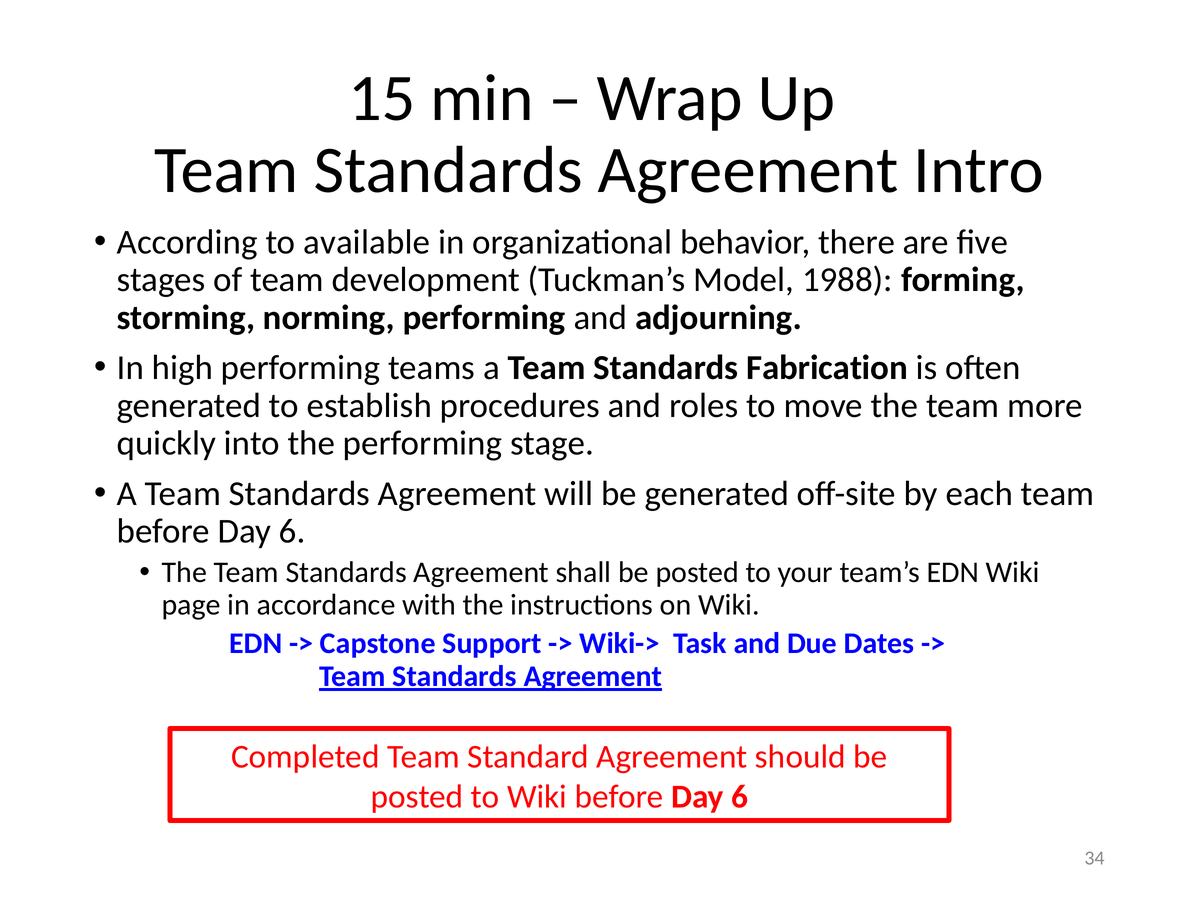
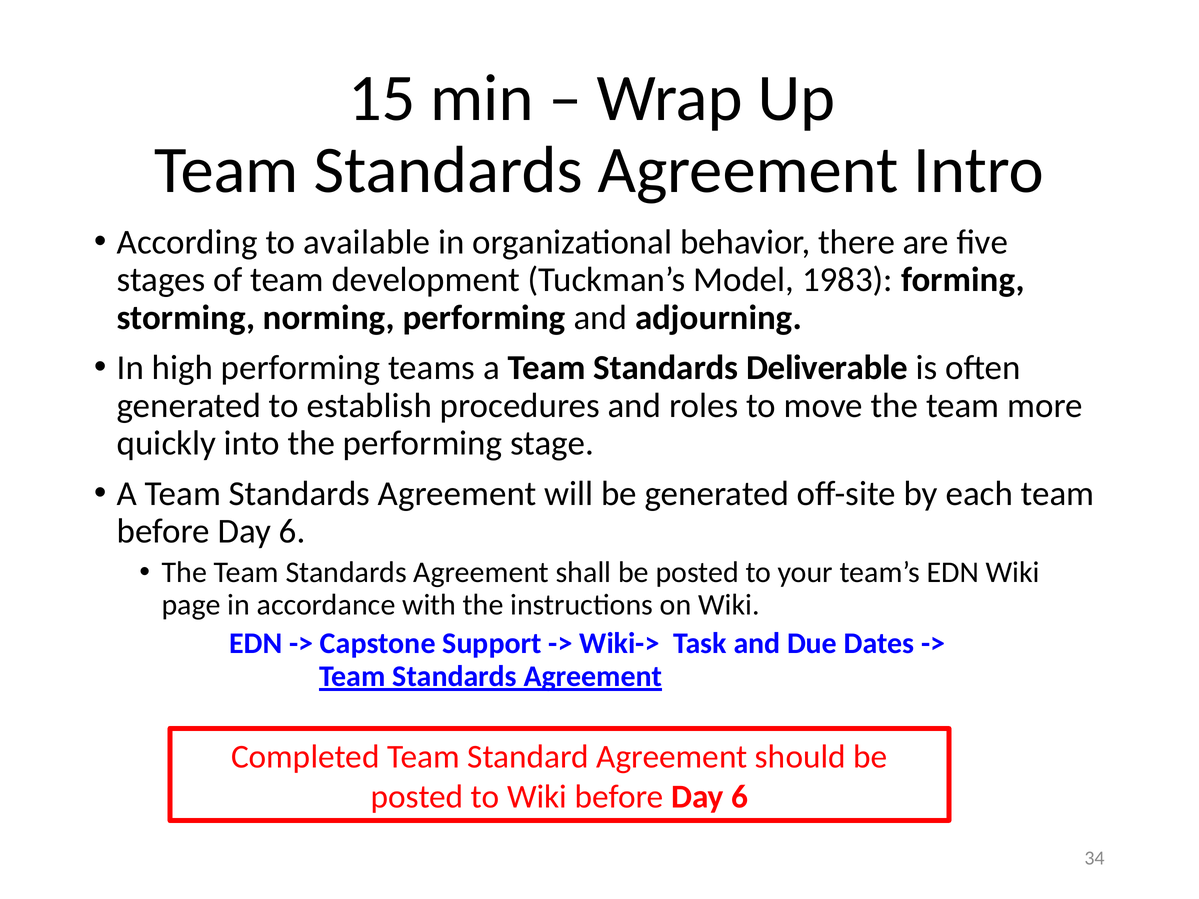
1988: 1988 -> 1983
Fabrication: Fabrication -> Deliverable
